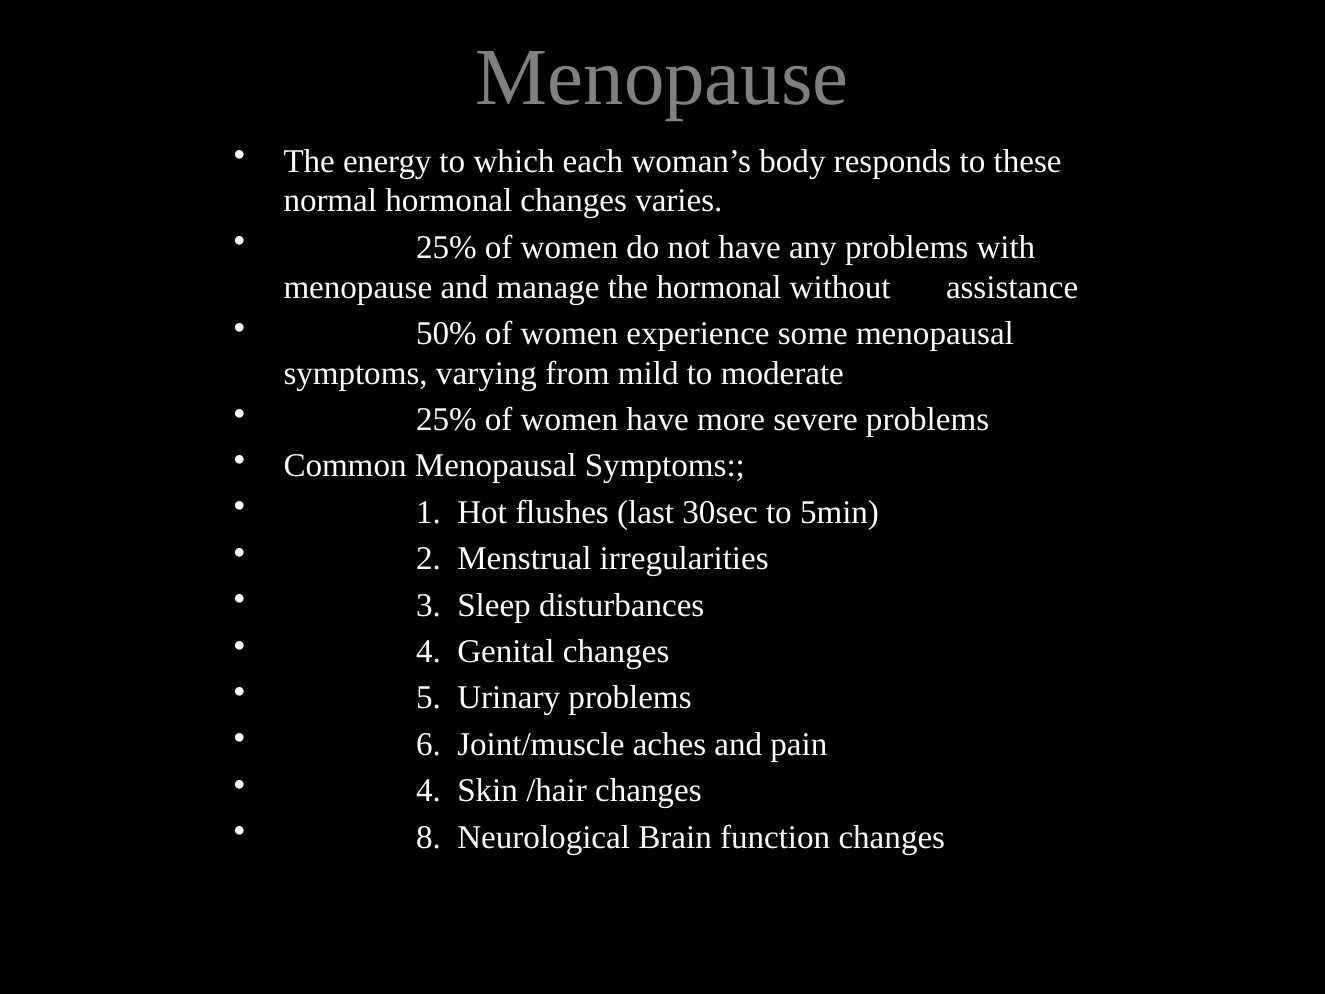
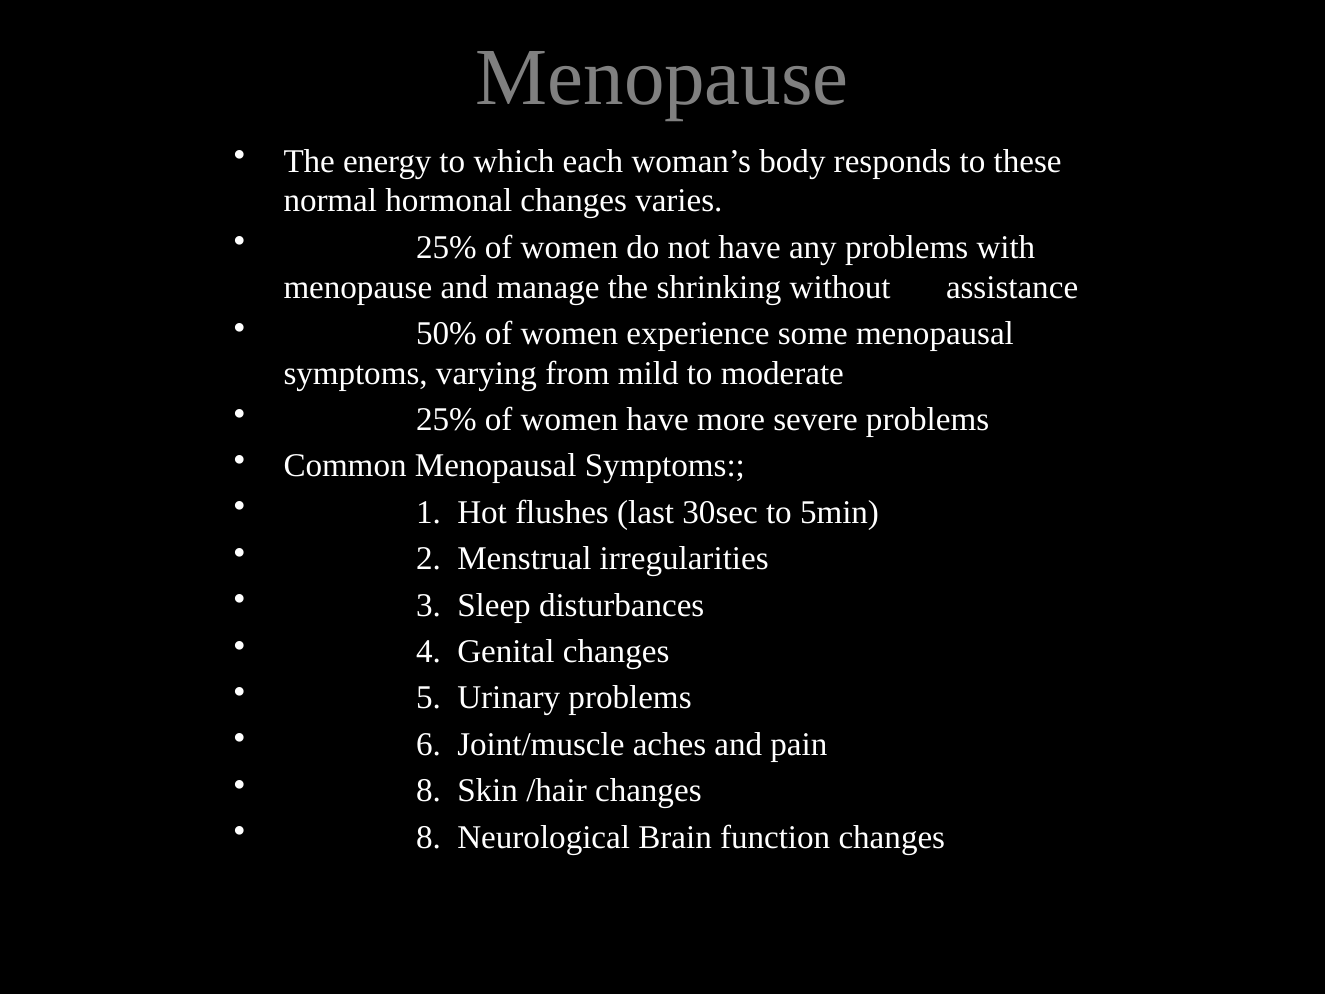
the hormonal: hormonal -> shrinking
4 at (428, 791): 4 -> 8
